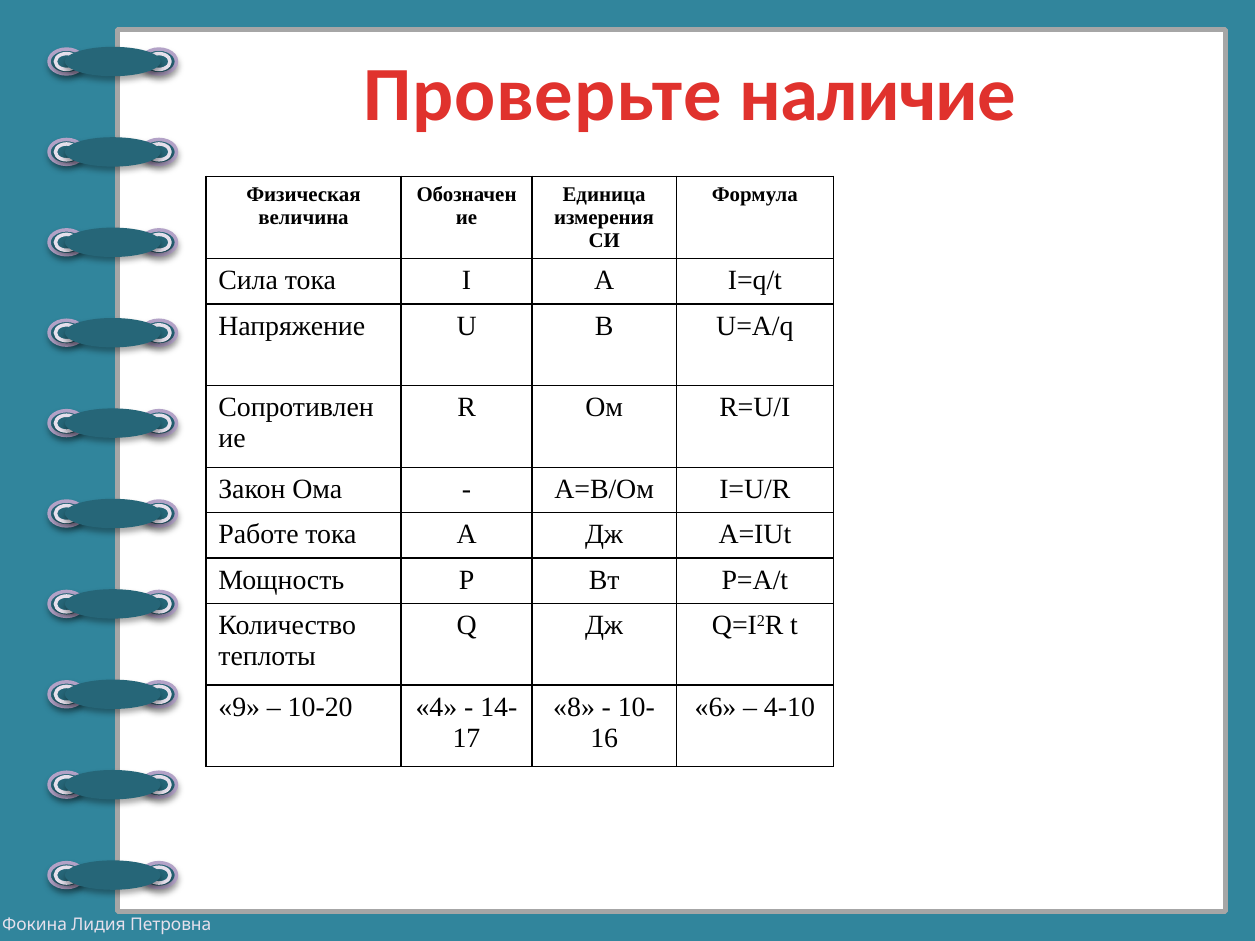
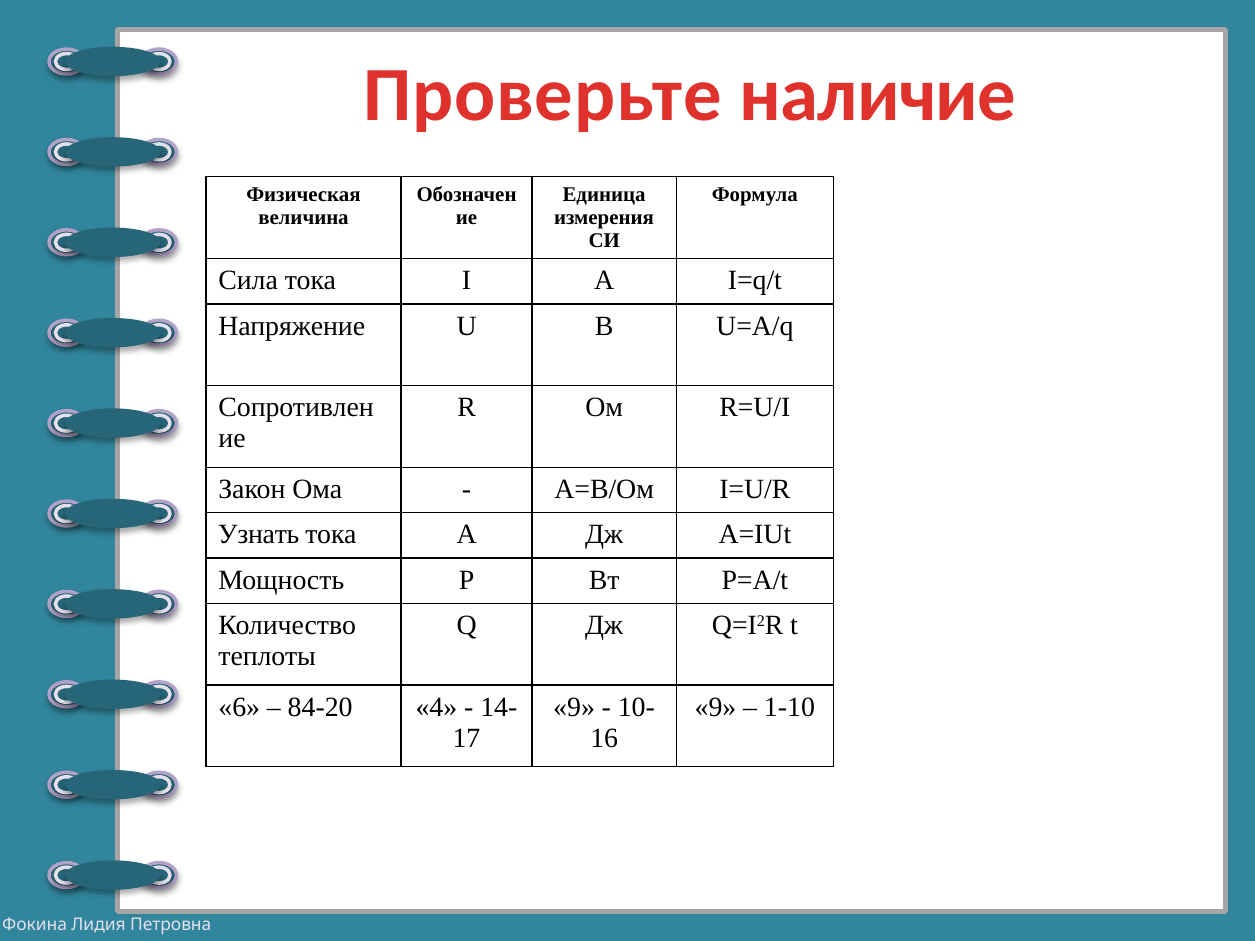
Работе: Работе -> Узнать
9: 9 -> 6
10-20: 10-20 -> 84-20
8 at (574, 707): 8 -> 9
6 at (716, 707): 6 -> 9
4-10: 4-10 -> 1-10
